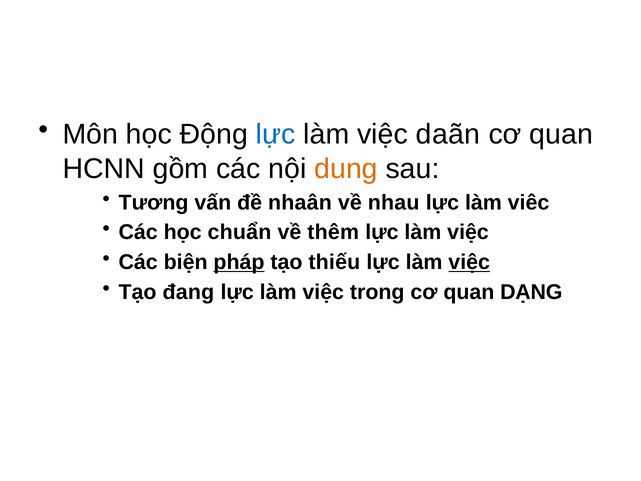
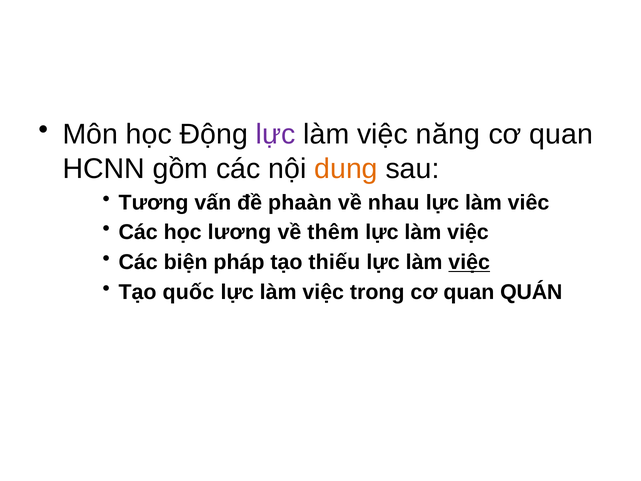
lực at (276, 134) colour: blue -> purple
daãn: daãn -> năng
nhaân: nhaân -> phaàn
chuẩn: chuẩn -> lương
pháp underline: present -> none
đang: đang -> quốc
DẠNG: DẠNG -> QUÁN
